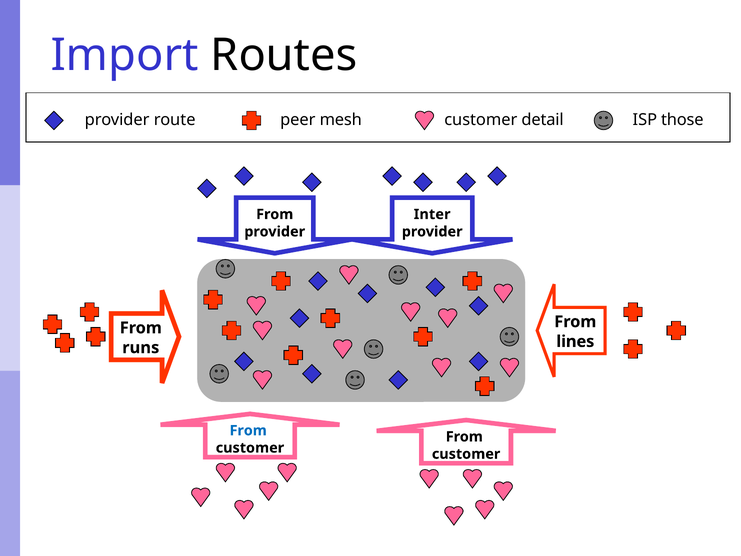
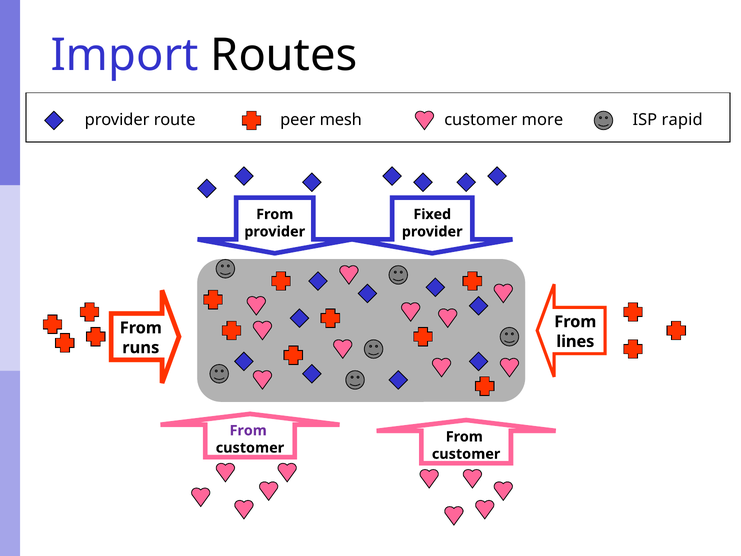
detail: detail -> more
those: those -> rapid
Inter: Inter -> Fixed
From at (248, 430) colour: blue -> purple
